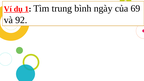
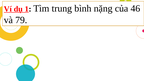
ngày: ngày -> nặng
69: 69 -> 46
92: 92 -> 79
